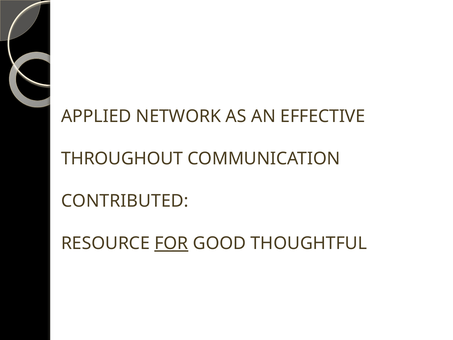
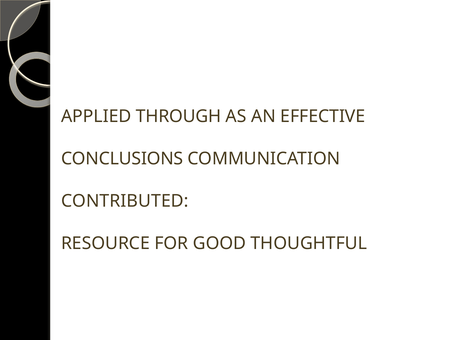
NETWORK: NETWORK -> THROUGH
THROUGHOUT: THROUGHOUT -> CONCLUSIONS
FOR underline: present -> none
